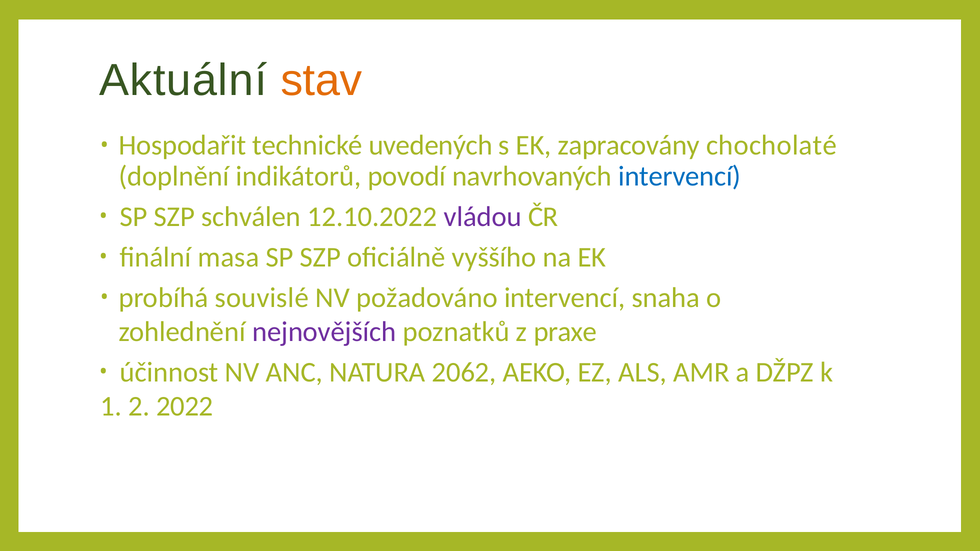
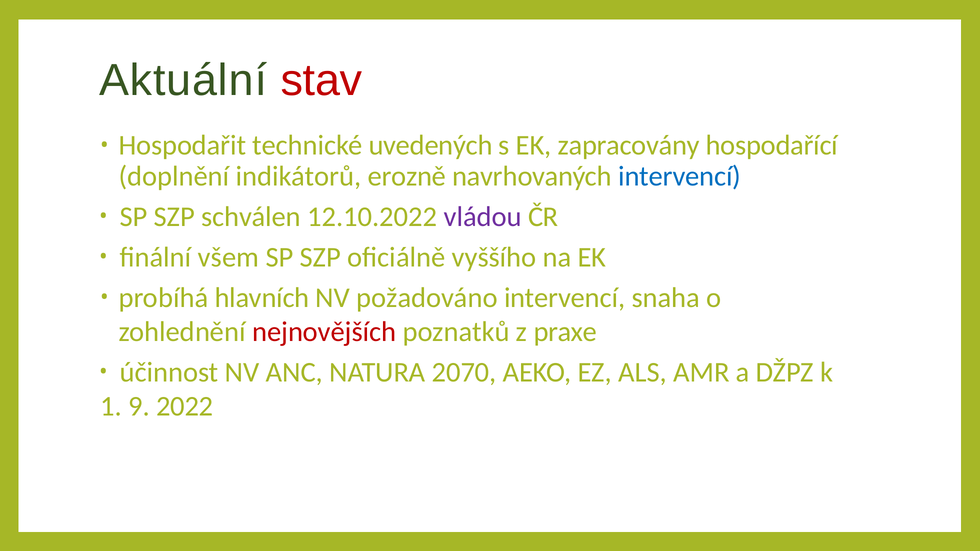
stav colour: orange -> red
chocholaté: chocholaté -> hospodařící
povodí: povodí -> erozně
masa: masa -> všem
souvislé: souvislé -> hlavních
nejnovějších colour: purple -> red
2062: 2062 -> 2070
2: 2 -> 9
